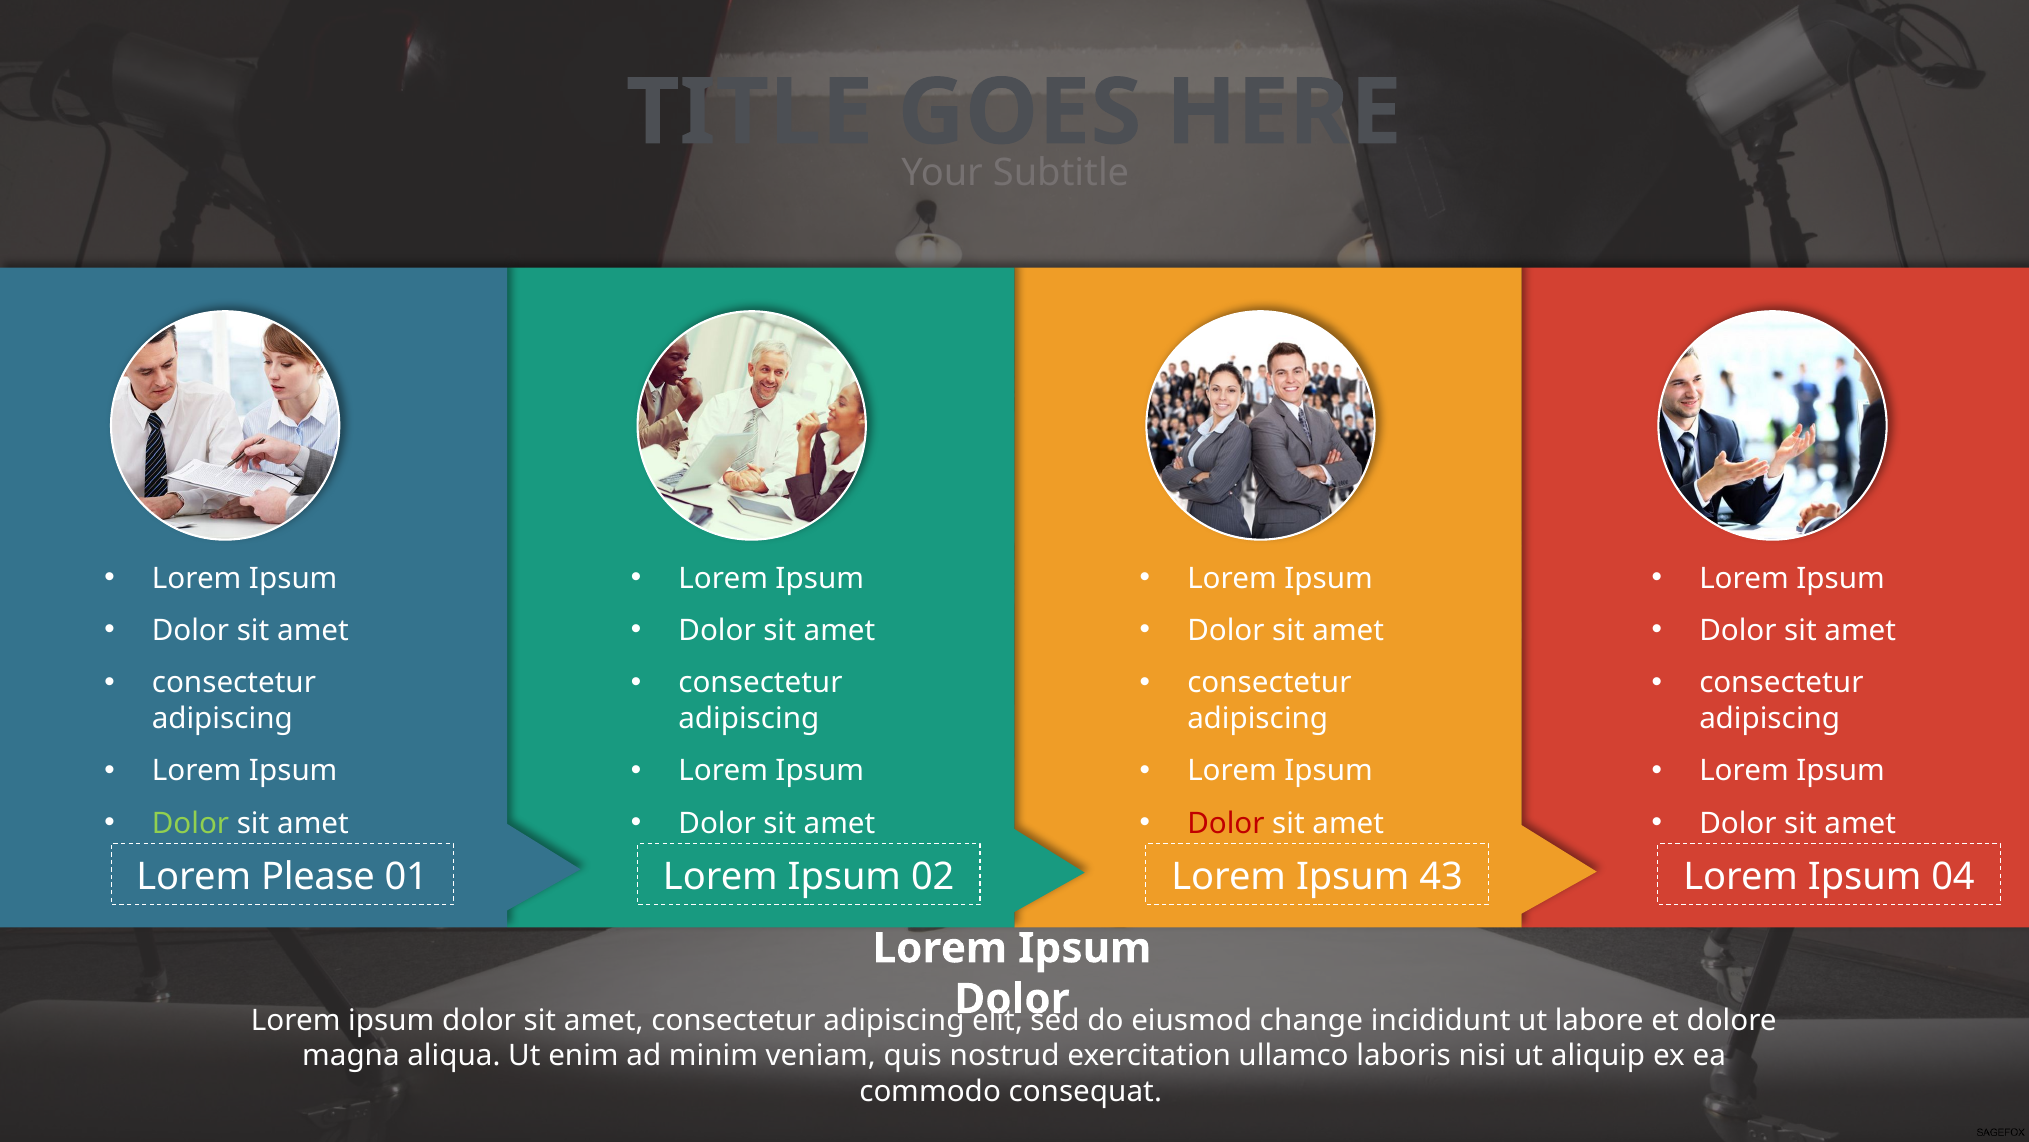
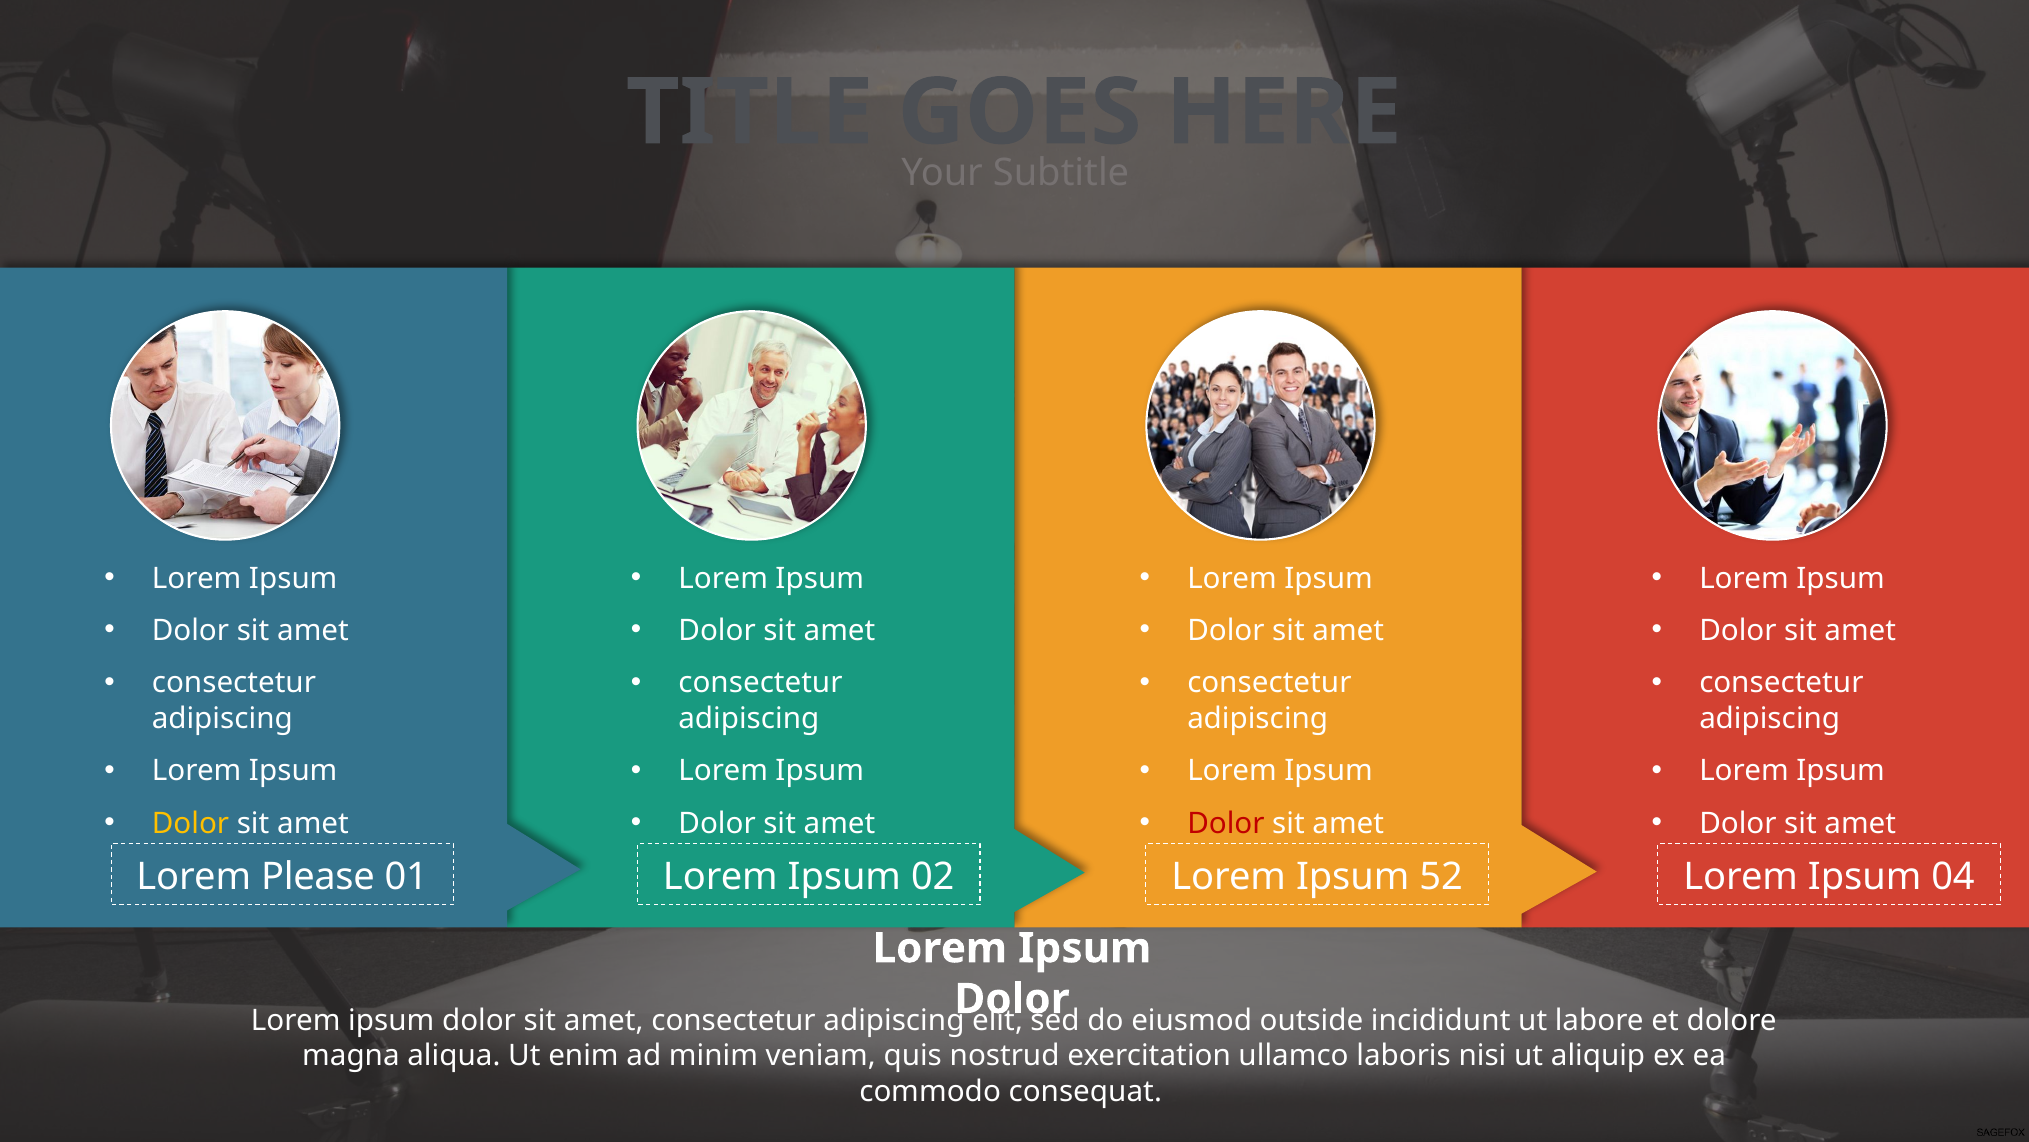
Dolor at (191, 823) colour: light green -> yellow
43: 43 -> 52
change: change -> outside
